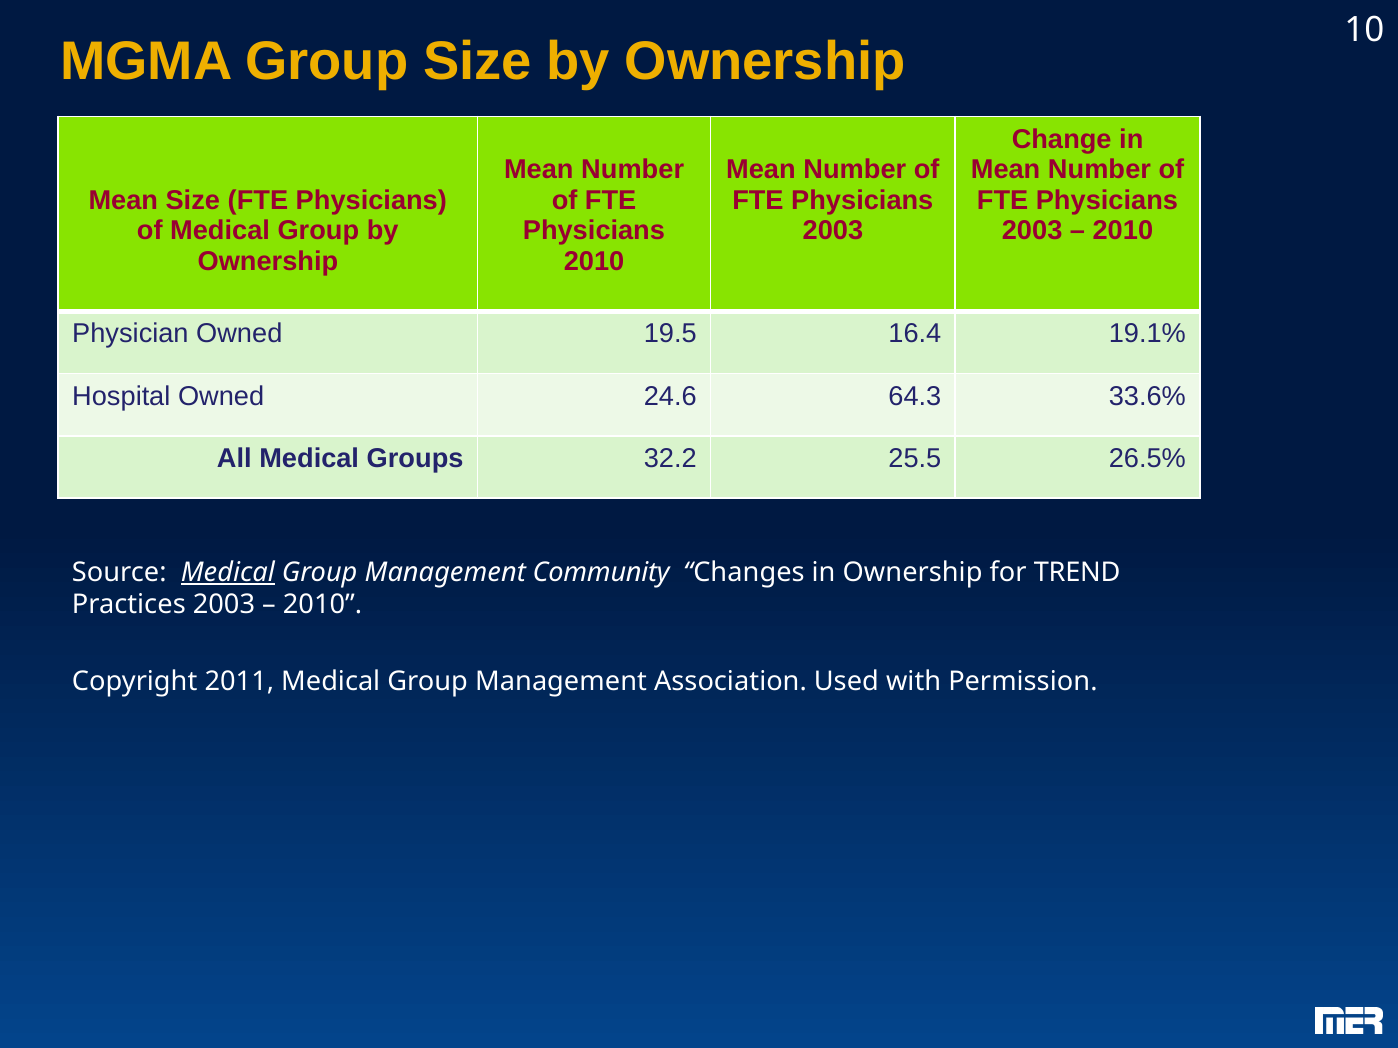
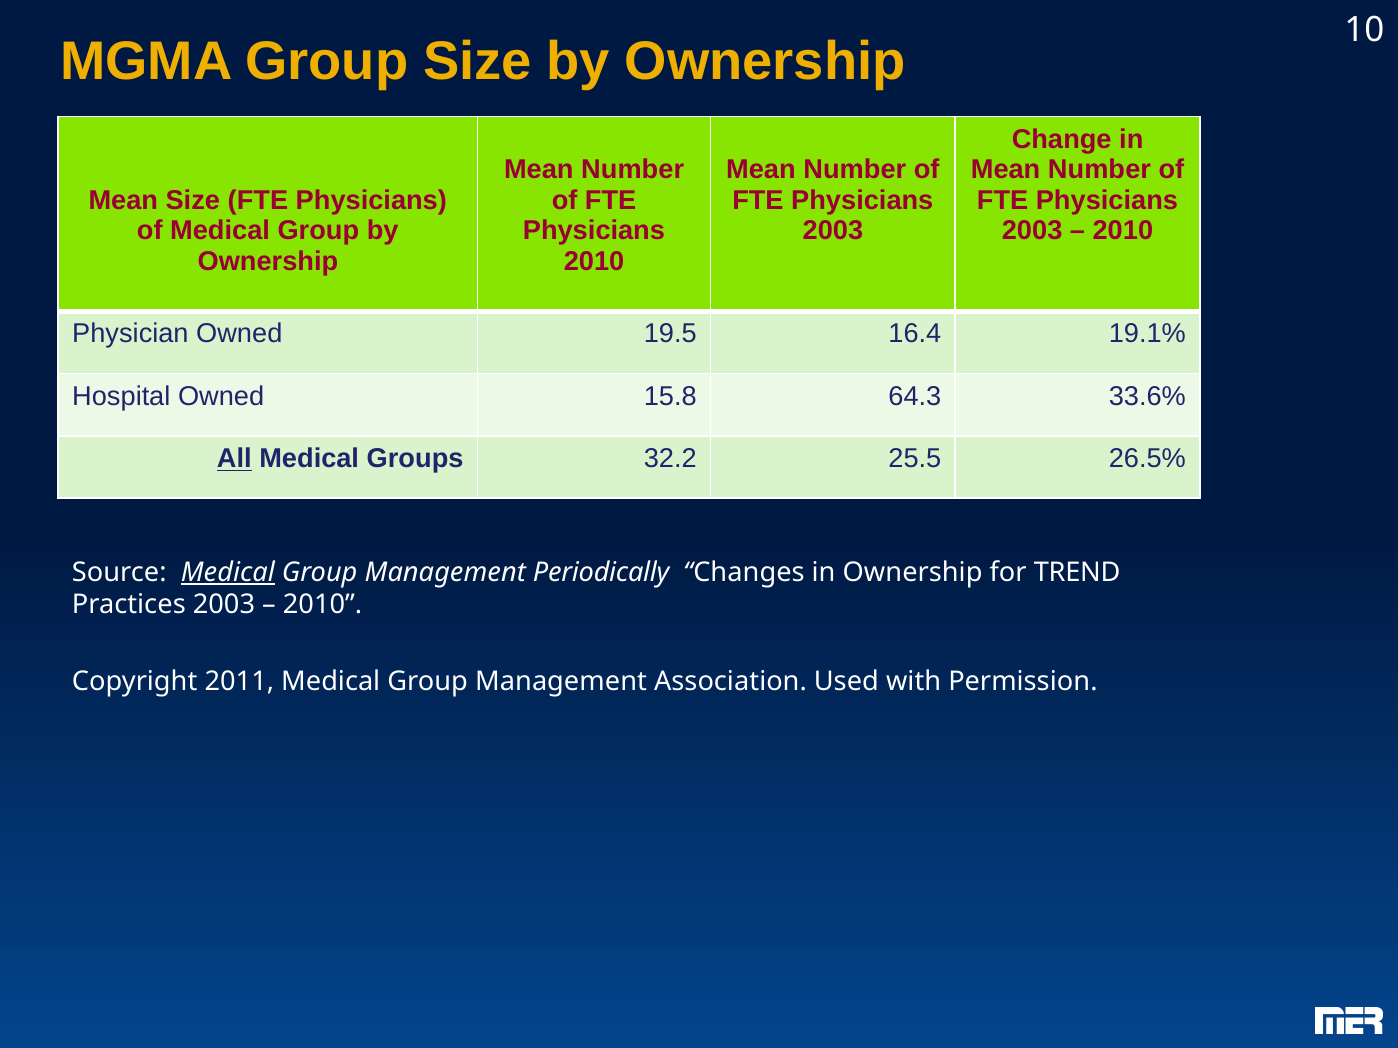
24.6: 24.6 -> 15.8
All underline: none -> present
Community: Community -> Periodically
